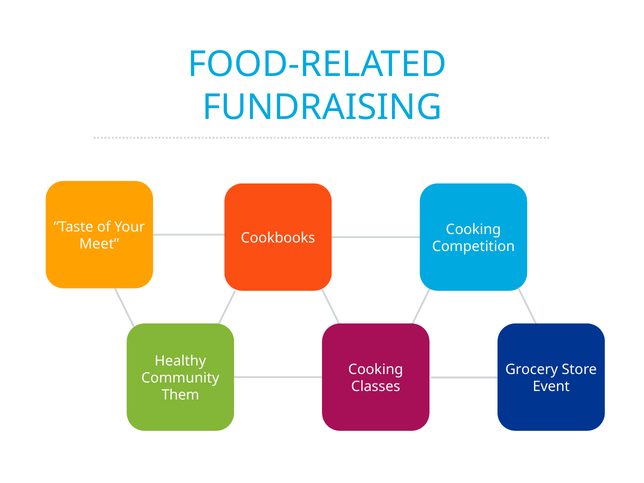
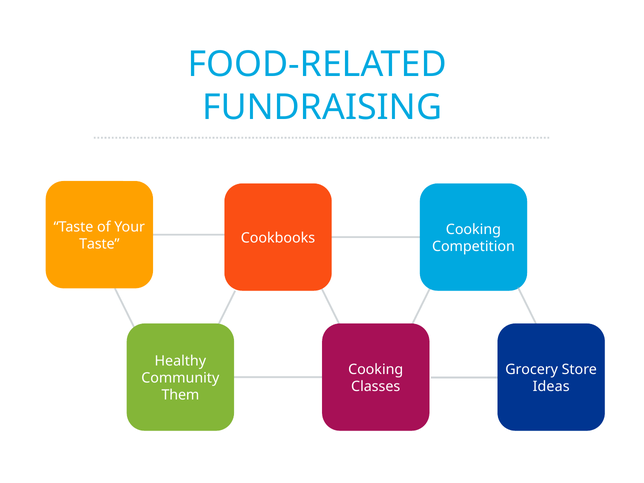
Meet at (99, 244): Meet -> Taste
Event: Event -> Ideas
